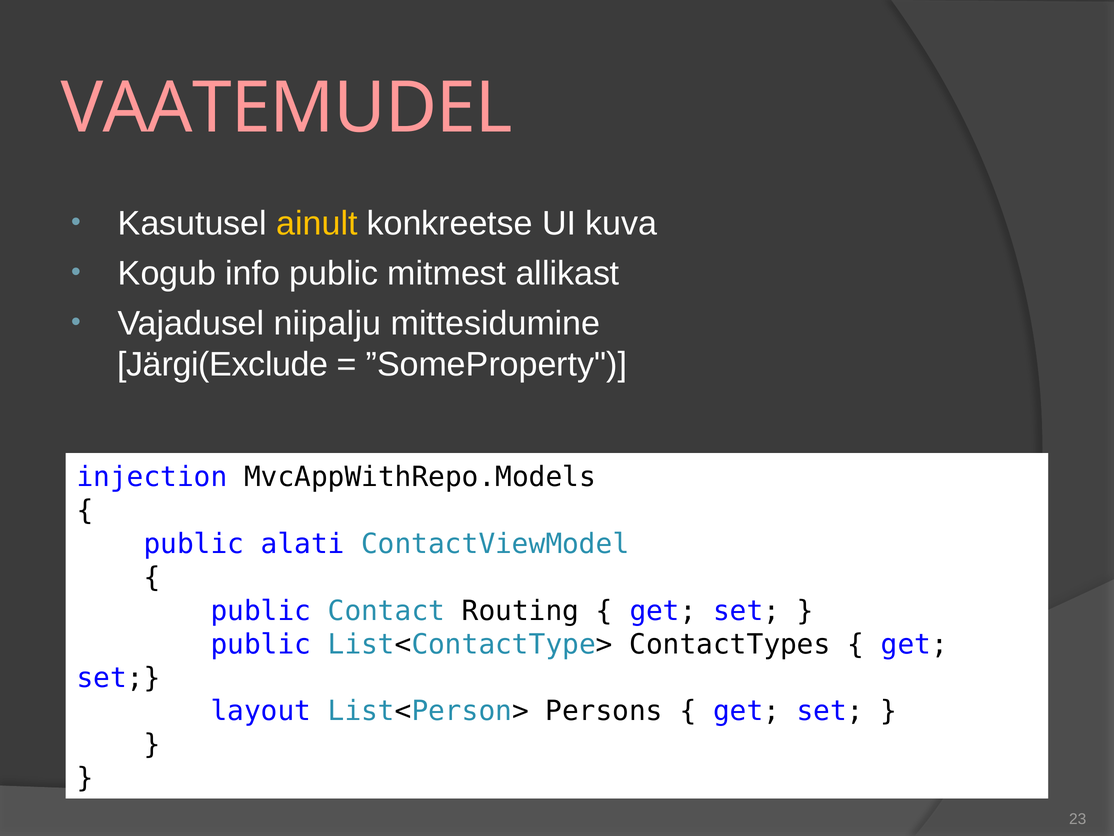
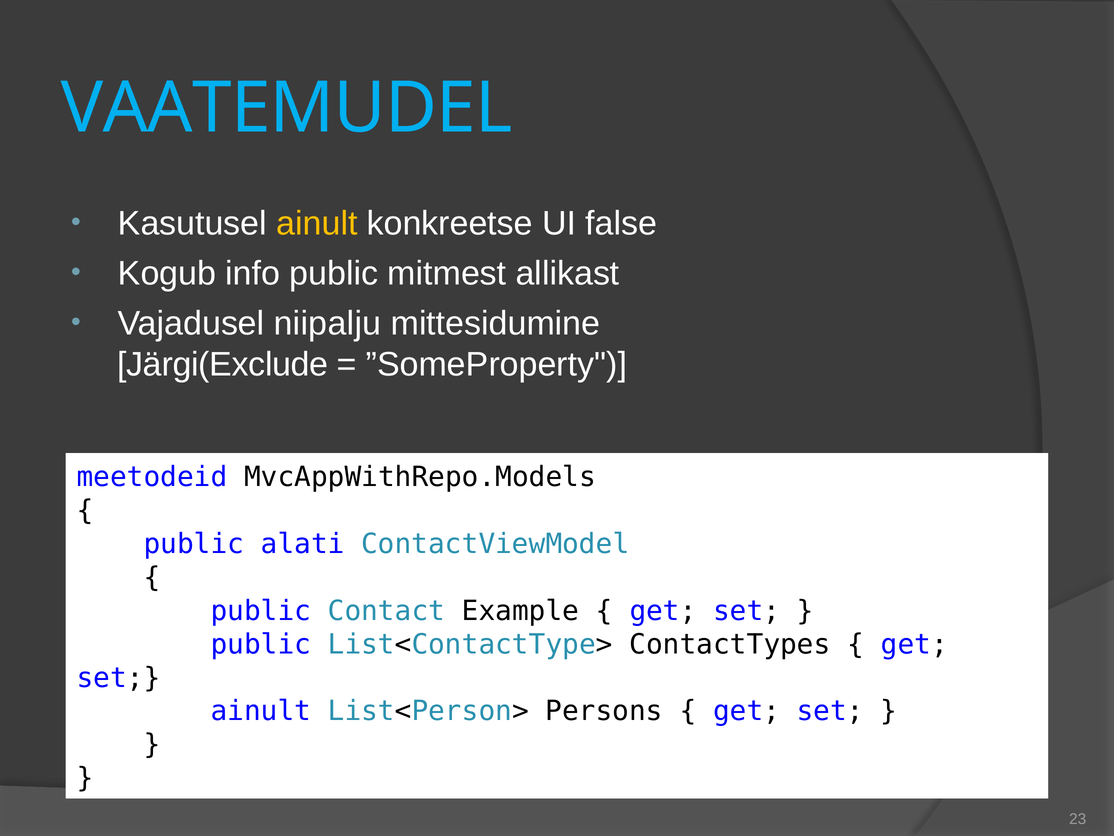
VAATEMUDEL colour: pink -> light blue
kuva: kuva -> false
injection: injection -> meetodeid
Routing: Routing -> Example
layout at (261, 711): layout -> ainult
